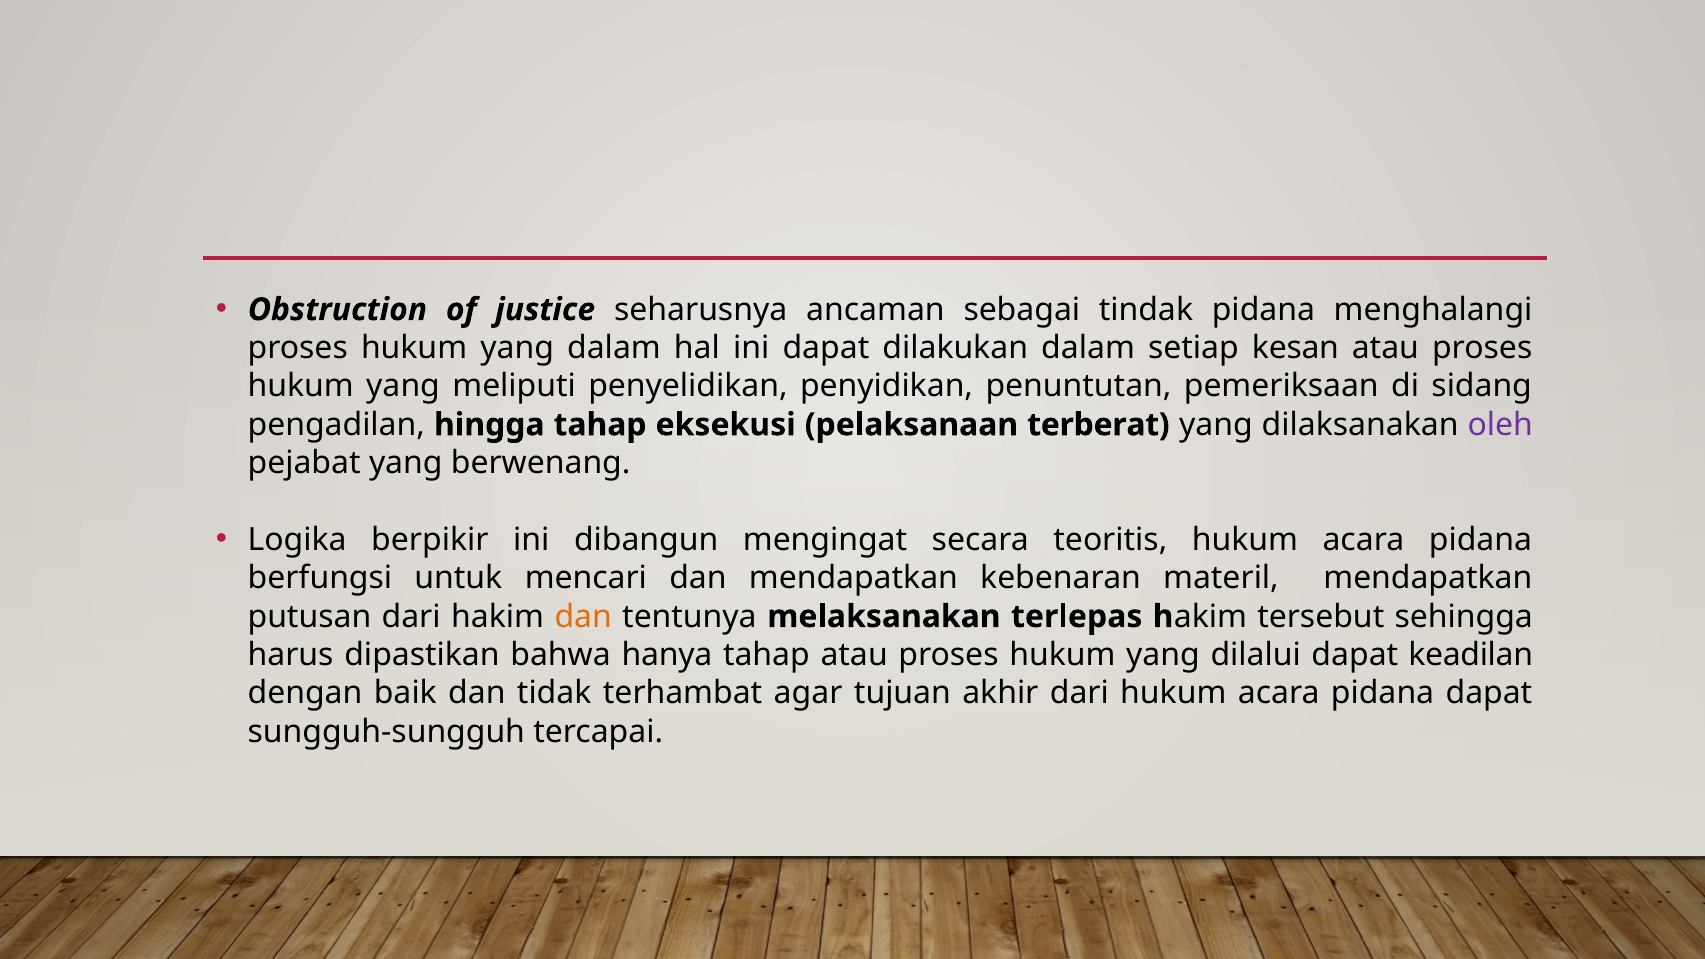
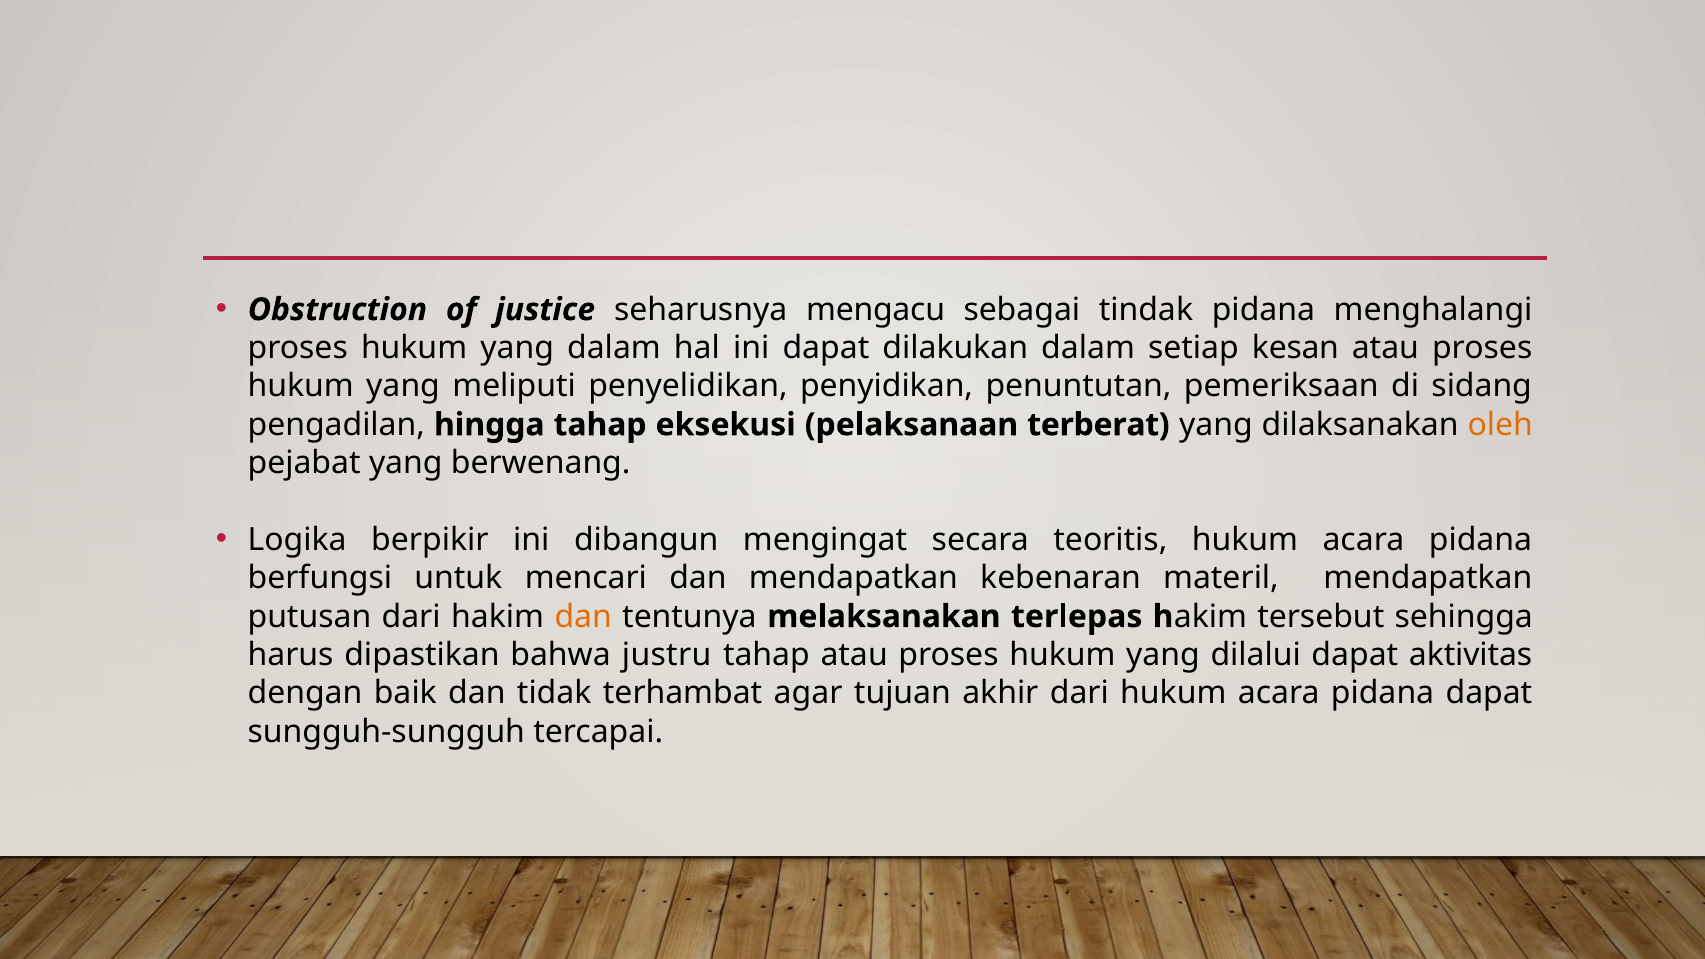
ancaman: ancaman -> mengacu
oleh colour: purple -> orange
hanya: hanya -> justru
keadilan: keadilan -> aktivitas
